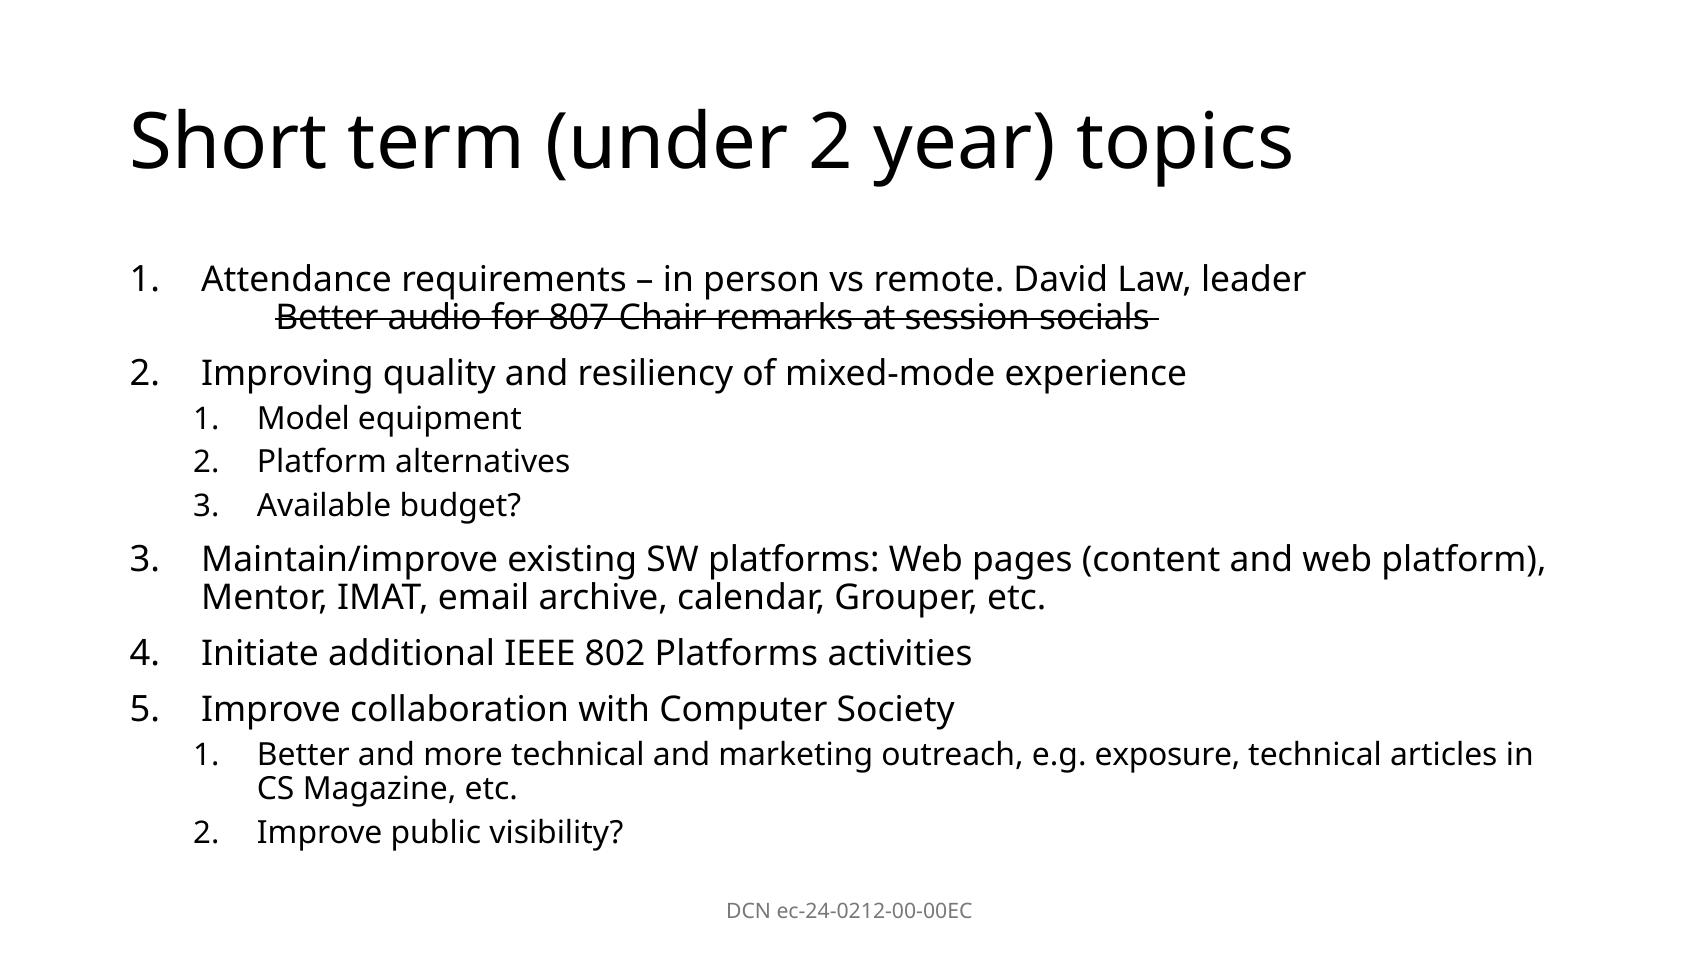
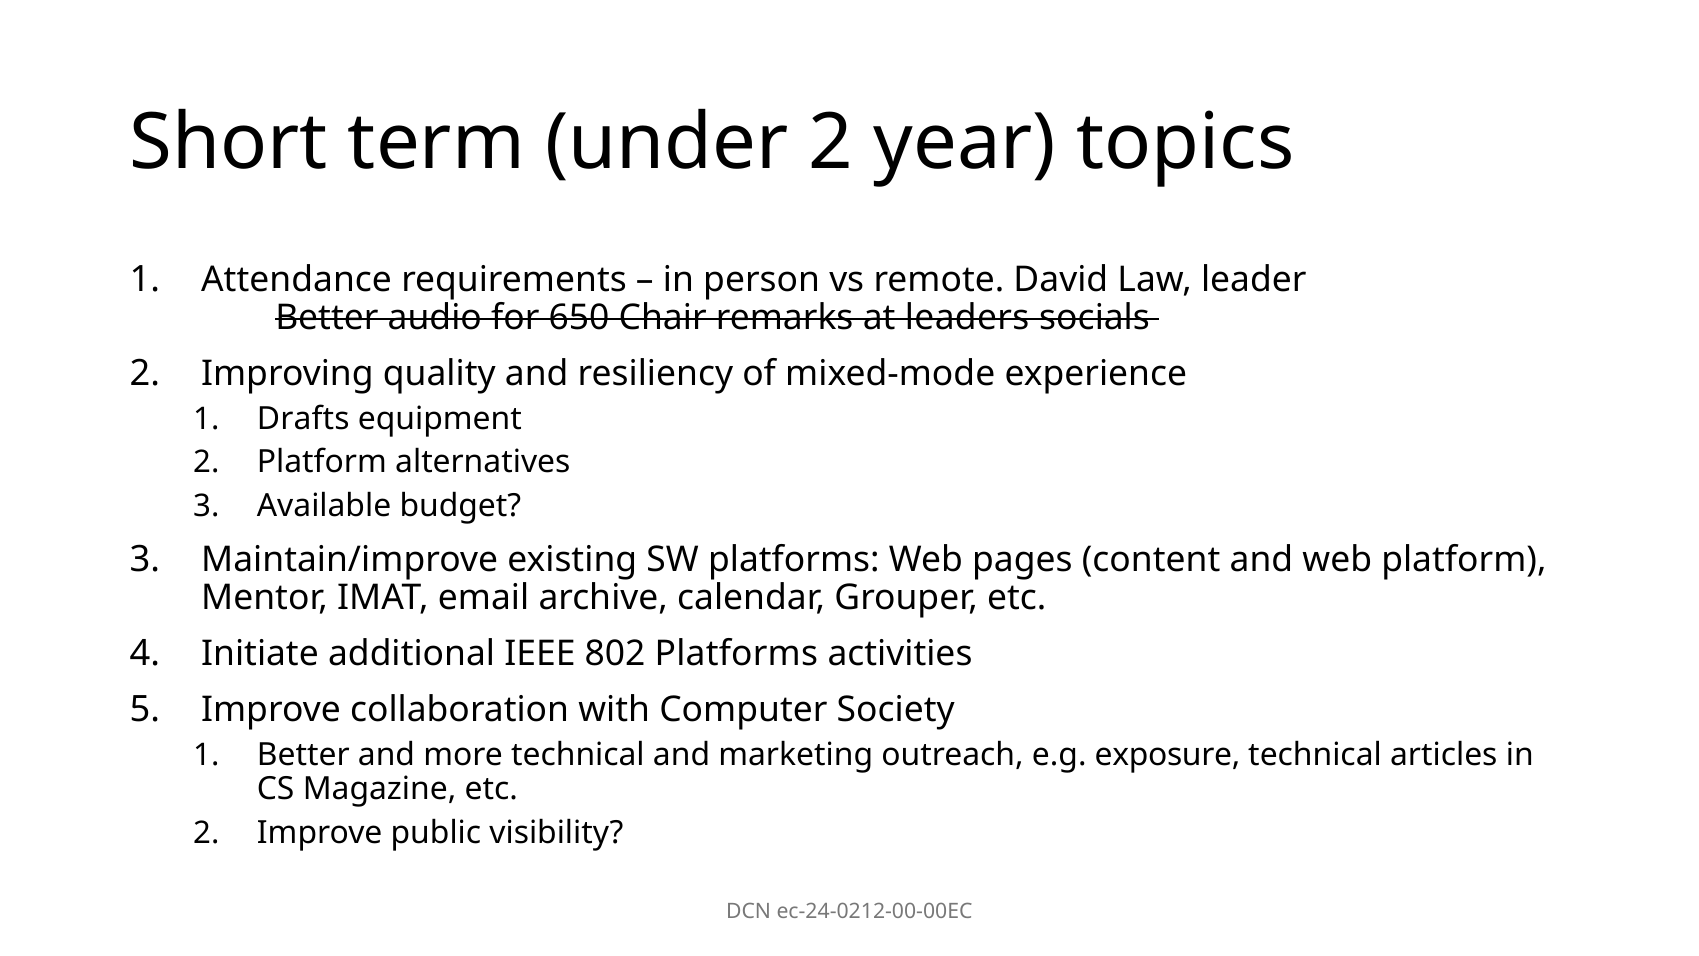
807: 807 -> 650
session: session -> leaders
Model: Model -> Drafts
